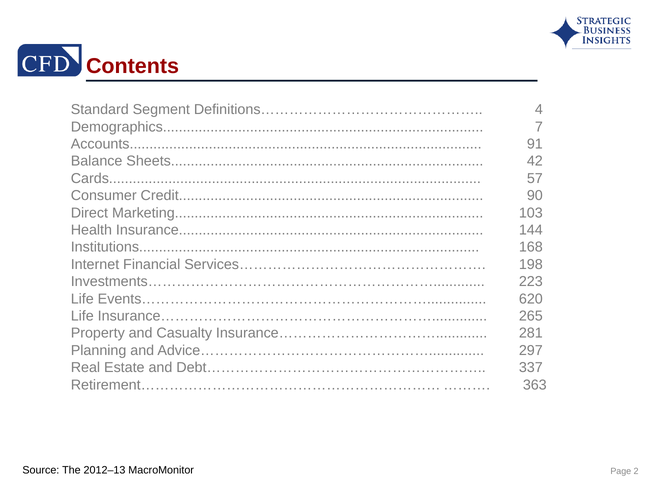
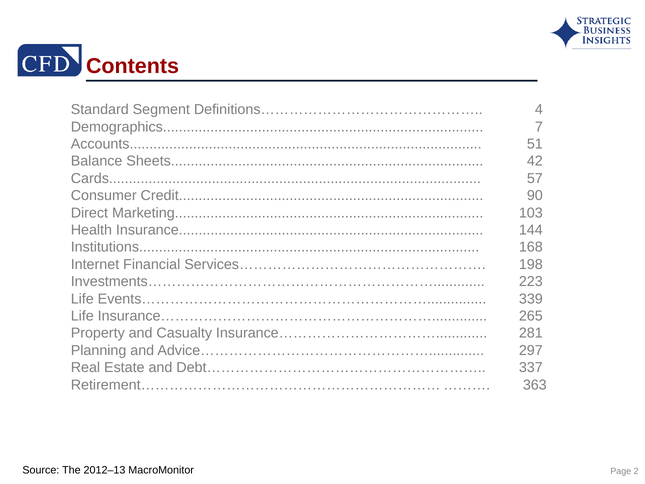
91: 91 -> 51
620: 620 -> 339
